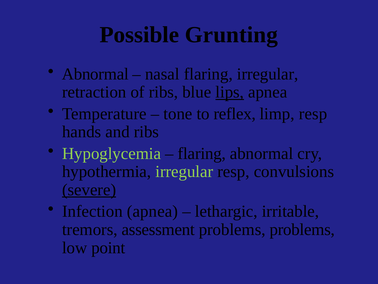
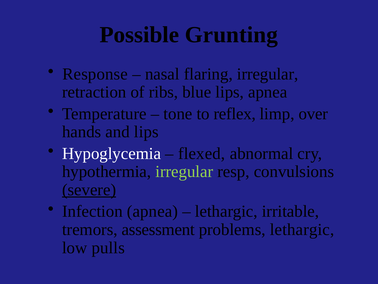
Abnormal at (95, 74): Abnormal -> Response
lips at (230, 92) underline: present -> none
limp resp: resp -> over
and ribs: ribs -> lips
Hypoglycemia colour: light green -> white
flaring at (202, 153): flaring -> flexed
problems problems: problems -> lethargic
point: point -> pulls
